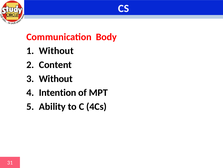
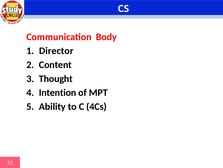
Without at (56, 51): Without -> Director
Without at (56, 78): Without -> Thought
